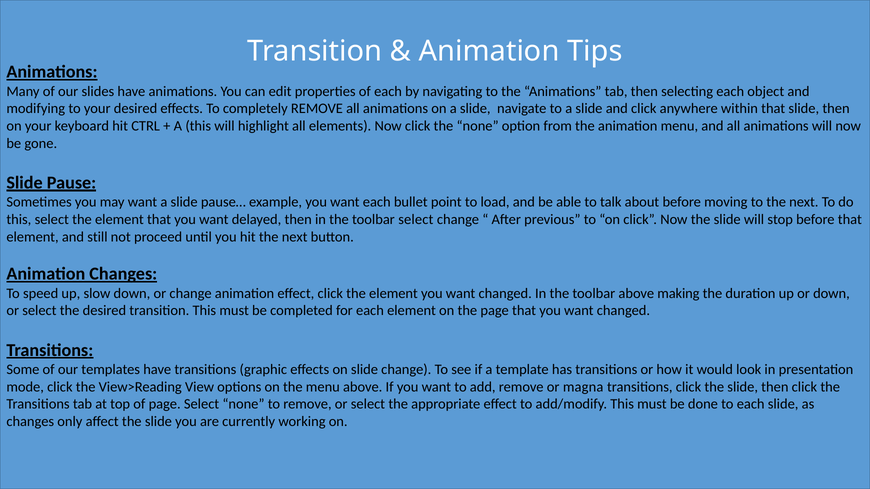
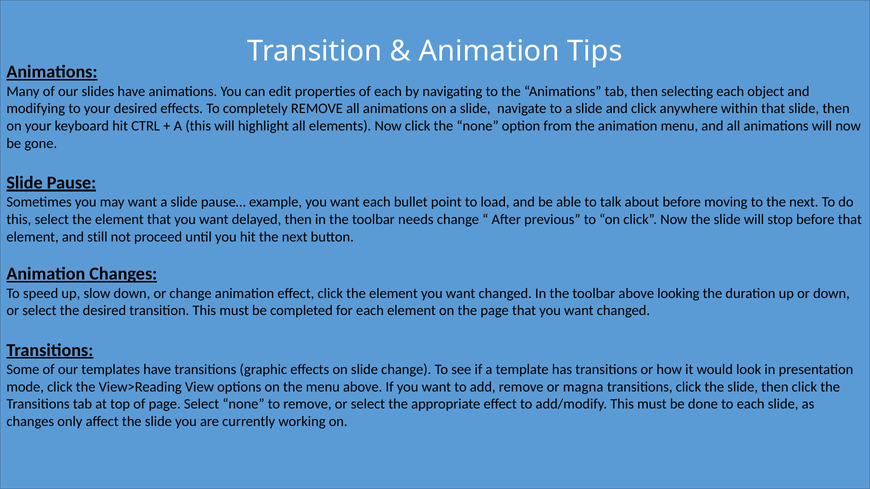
toolbar select: select -> needs
making: making -> looking
